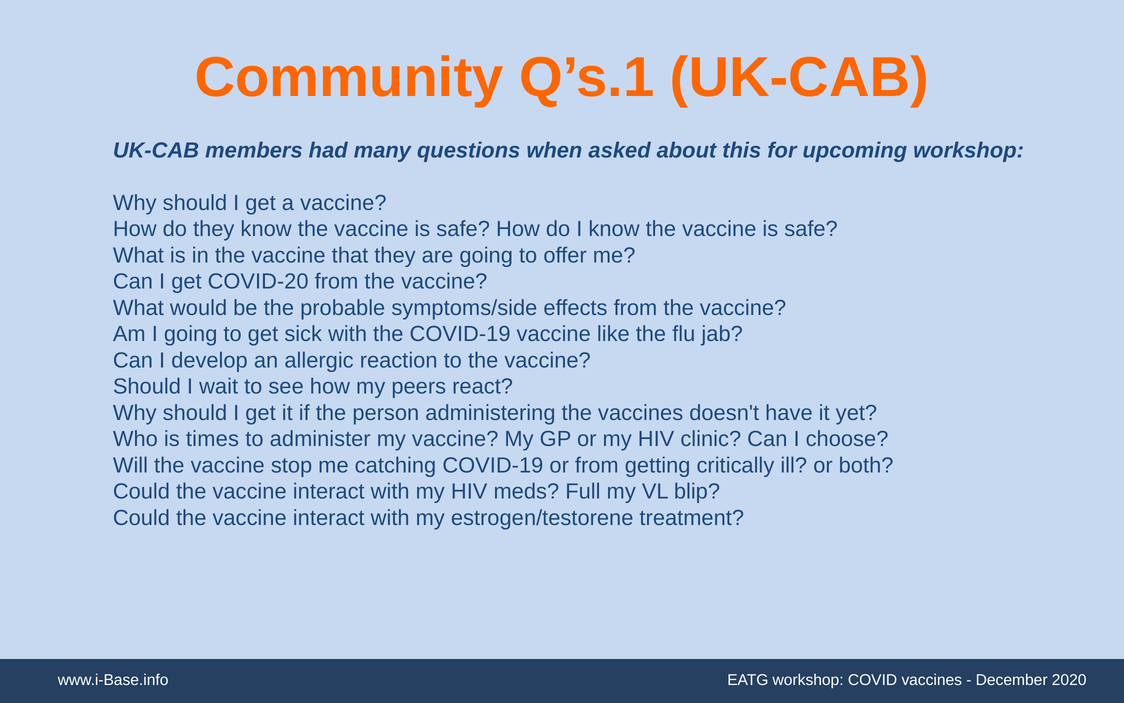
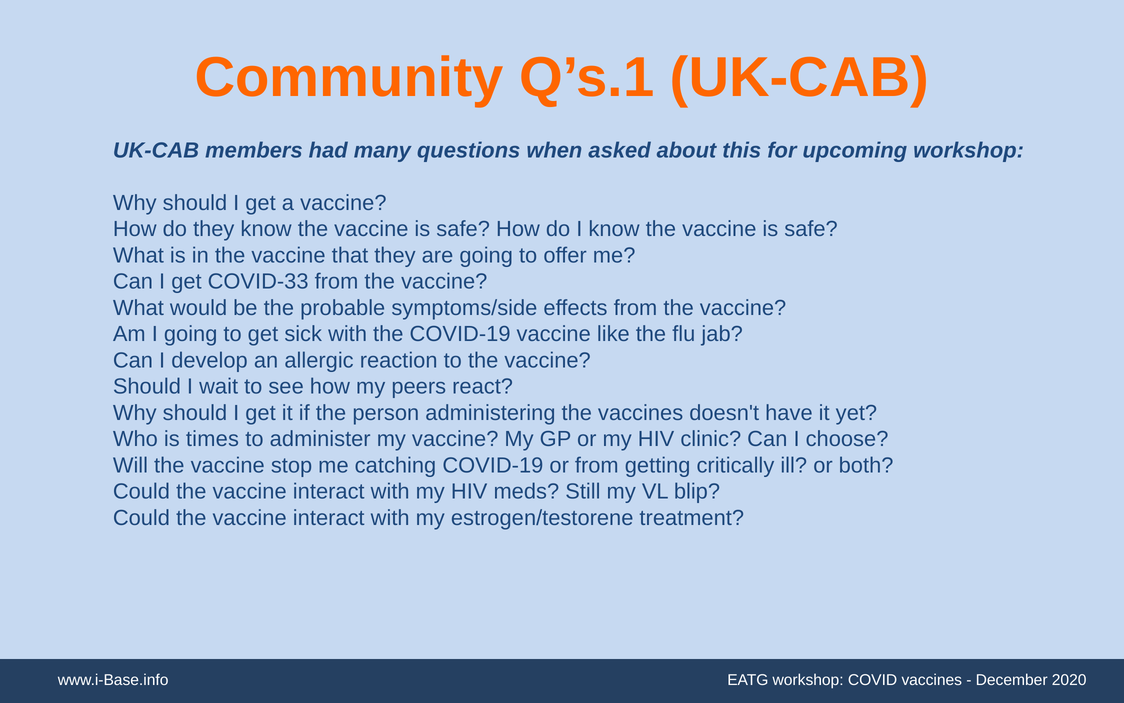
COVID-20: COVID-20 -> COVID-33
Full: Full -> Still
